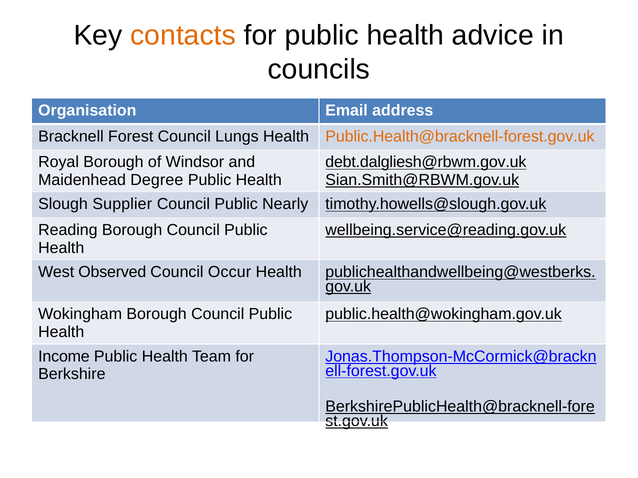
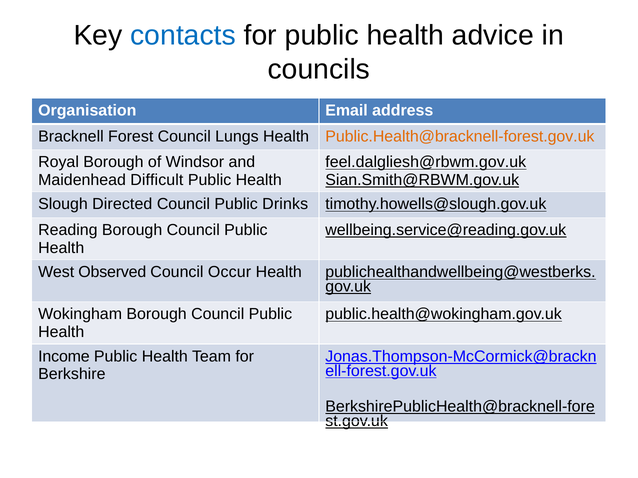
contacts colour: orange -> blue
debt.dalgliesh@rbwm.gov.uk: debt.dalgliesh@rbwm.gov.uk -> feel.dalgliesh@rbwm.gov.uk
Degree: Degree -> Difficult
Supplier: Supplier -> Directed
Nearly: Nearly -> Drinks
